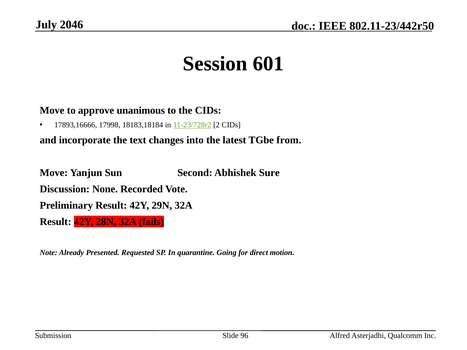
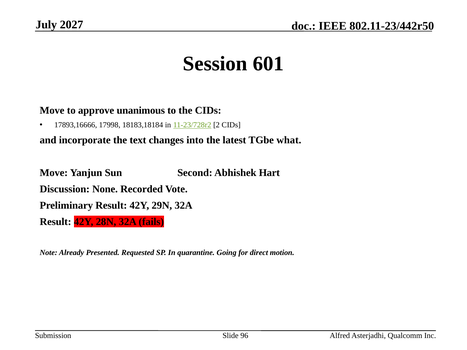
2046: 2046 -> 2027
from: from -> what
Sure: Sure -> Hart
